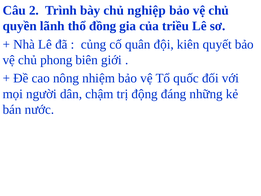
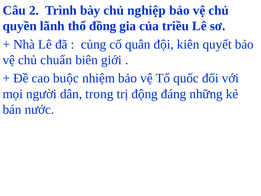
phong: phong -> chuẩn
nông: nông -> buộc
chậm: chậm -> trong
